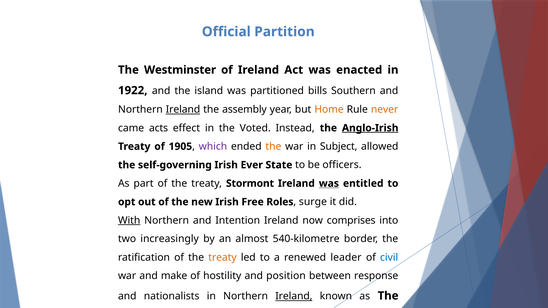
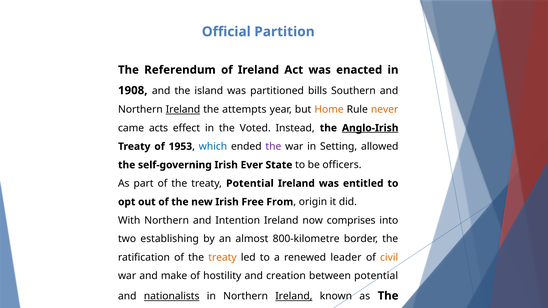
Westminster: Westminster -> Referendum
1922: 1922 -> 1908
assembly: assembly -> attempts
1905: 1905 -> 1953
which colour: purple -> blue
the at (273, 147) colour: orange -> purple
Subject: Subject -> Setting
treaty Stormont: Stormont -> Potential
was at (329, 184) underline: present -> none
Roles: Roles -> From
surge: surge -> origin
With underline: present -> none
increasingly: increasingly -> establishing
540-kilometre: 540-kilometre -> 800-kilometre
civil colour: blue -> orange
position: position -> creation
between response: response -> potential
nationalists underline: none -> present
